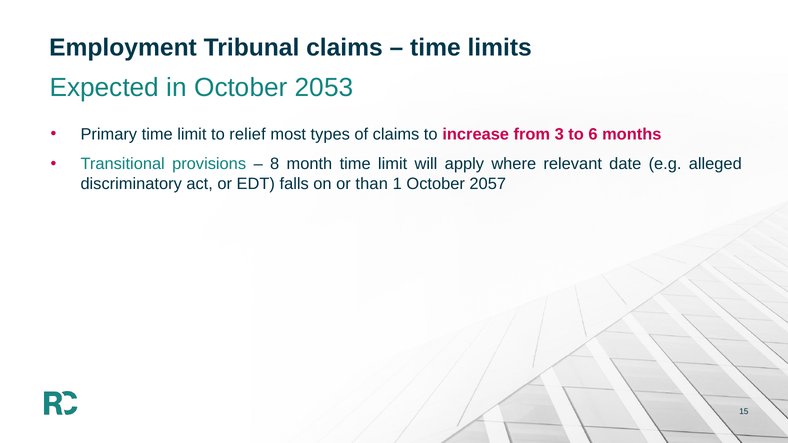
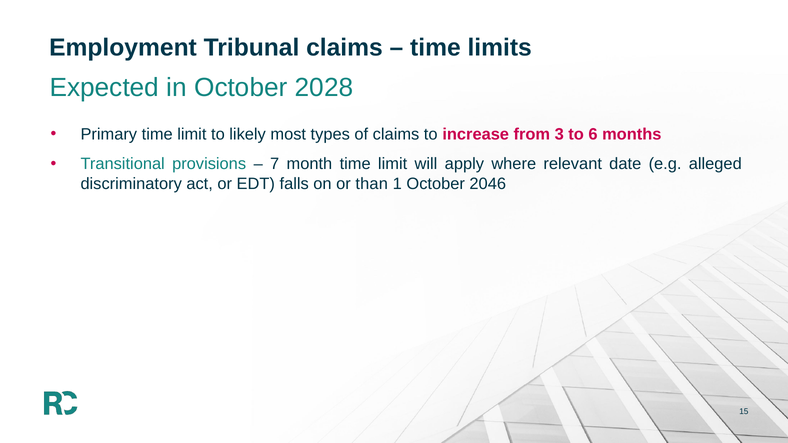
2053: 2053 -> 2028
relief: relief -> likely
8: 8 -> 7
2057: 2057 -> 2046
